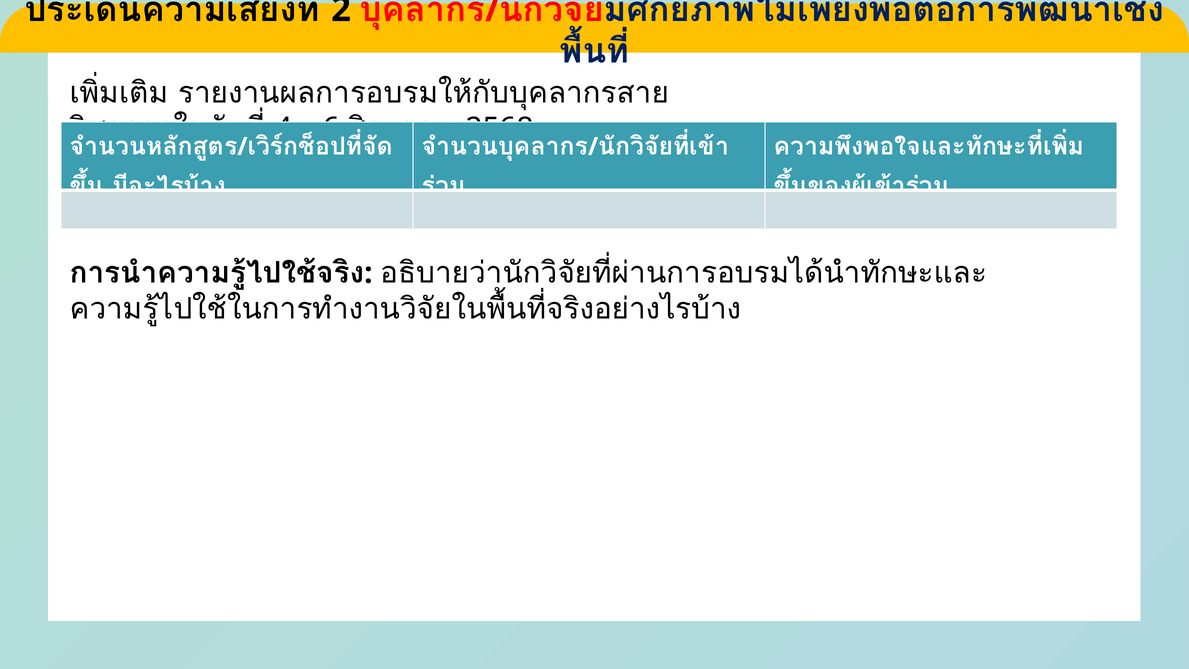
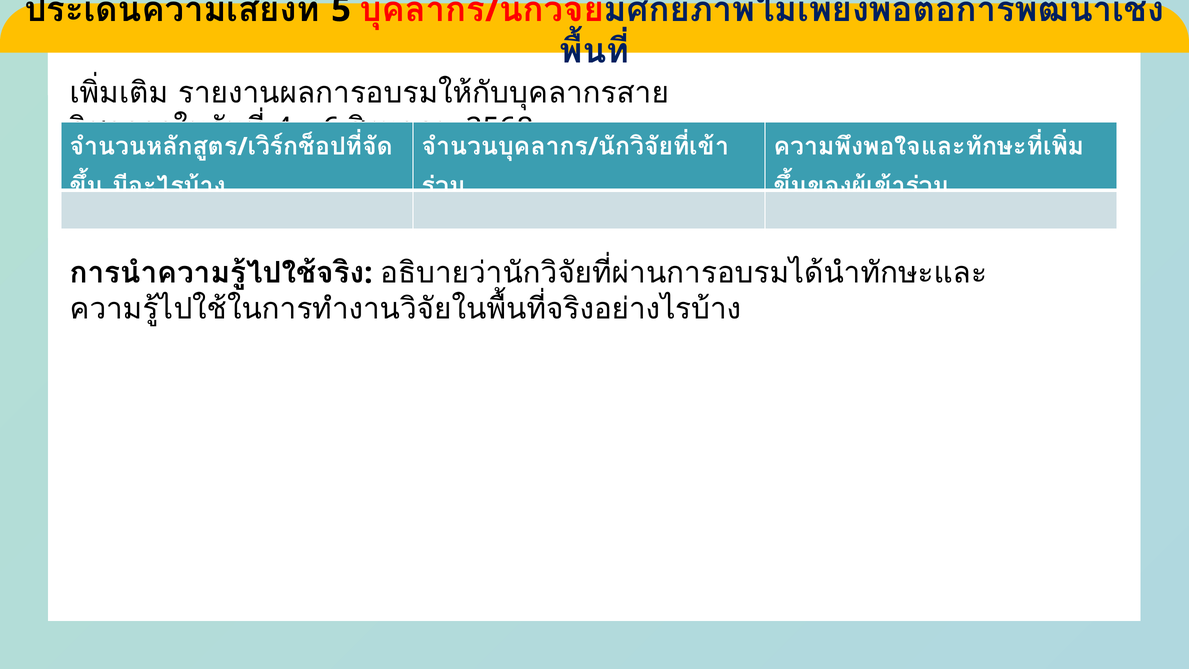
2: 2 -> 5
